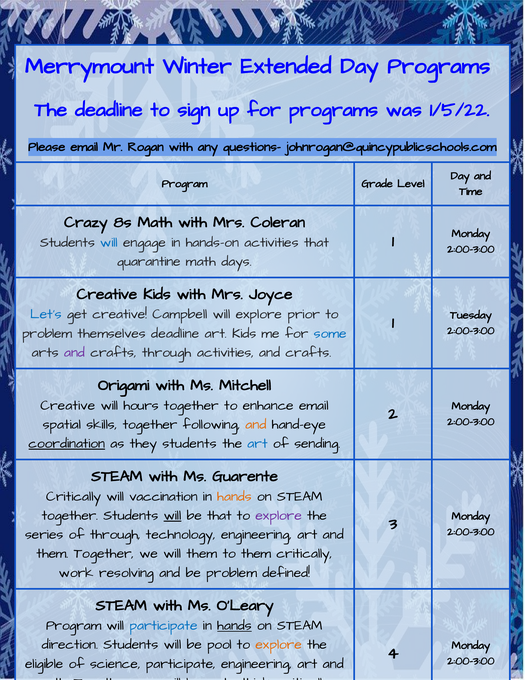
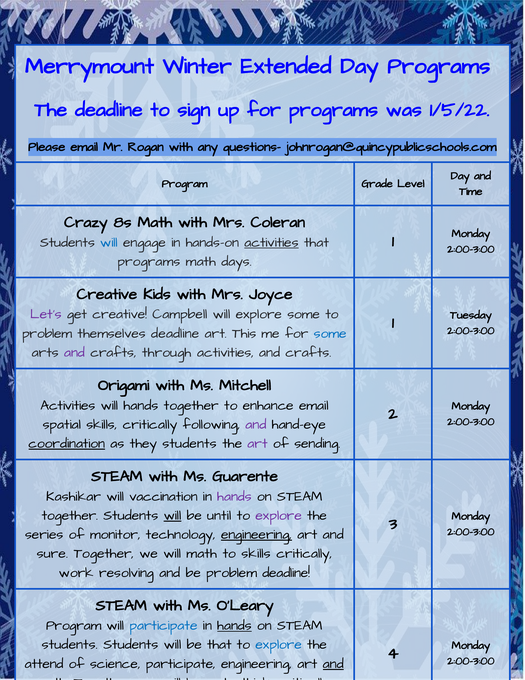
activities at (272, 242) underline: none -> present
quarantine at (149, 261): quarantine -> programs
Let's colour: blue -> purple
explore prior: prior -> some
art Kids: Kids -> This
Creative at (68, 405): Creative -> Activities
will hours: hours -> hands
spatial skills together: together -> critically
and at (256, 424) colour: orange -> purple
art at (258, 443) colour: blue -> purple
Critically at (74, 496): Critically -> Kashikar
hands at (235, 496) colour: orange -> purple
be that: that -> until
of through: through -> monitor
engineering at (256, 534) underline: none -> present
them at (53, 553): them -> sure
will them: them -> math
to them: them -> skills
problem defined: defined -> deadline
direction at (70, 644): direction -> students
be pool: pool -> that
explore at (279, 644) colour: orange -> blue
eligible: eligible -> attend
and at (333, 663) underline: none -> present
